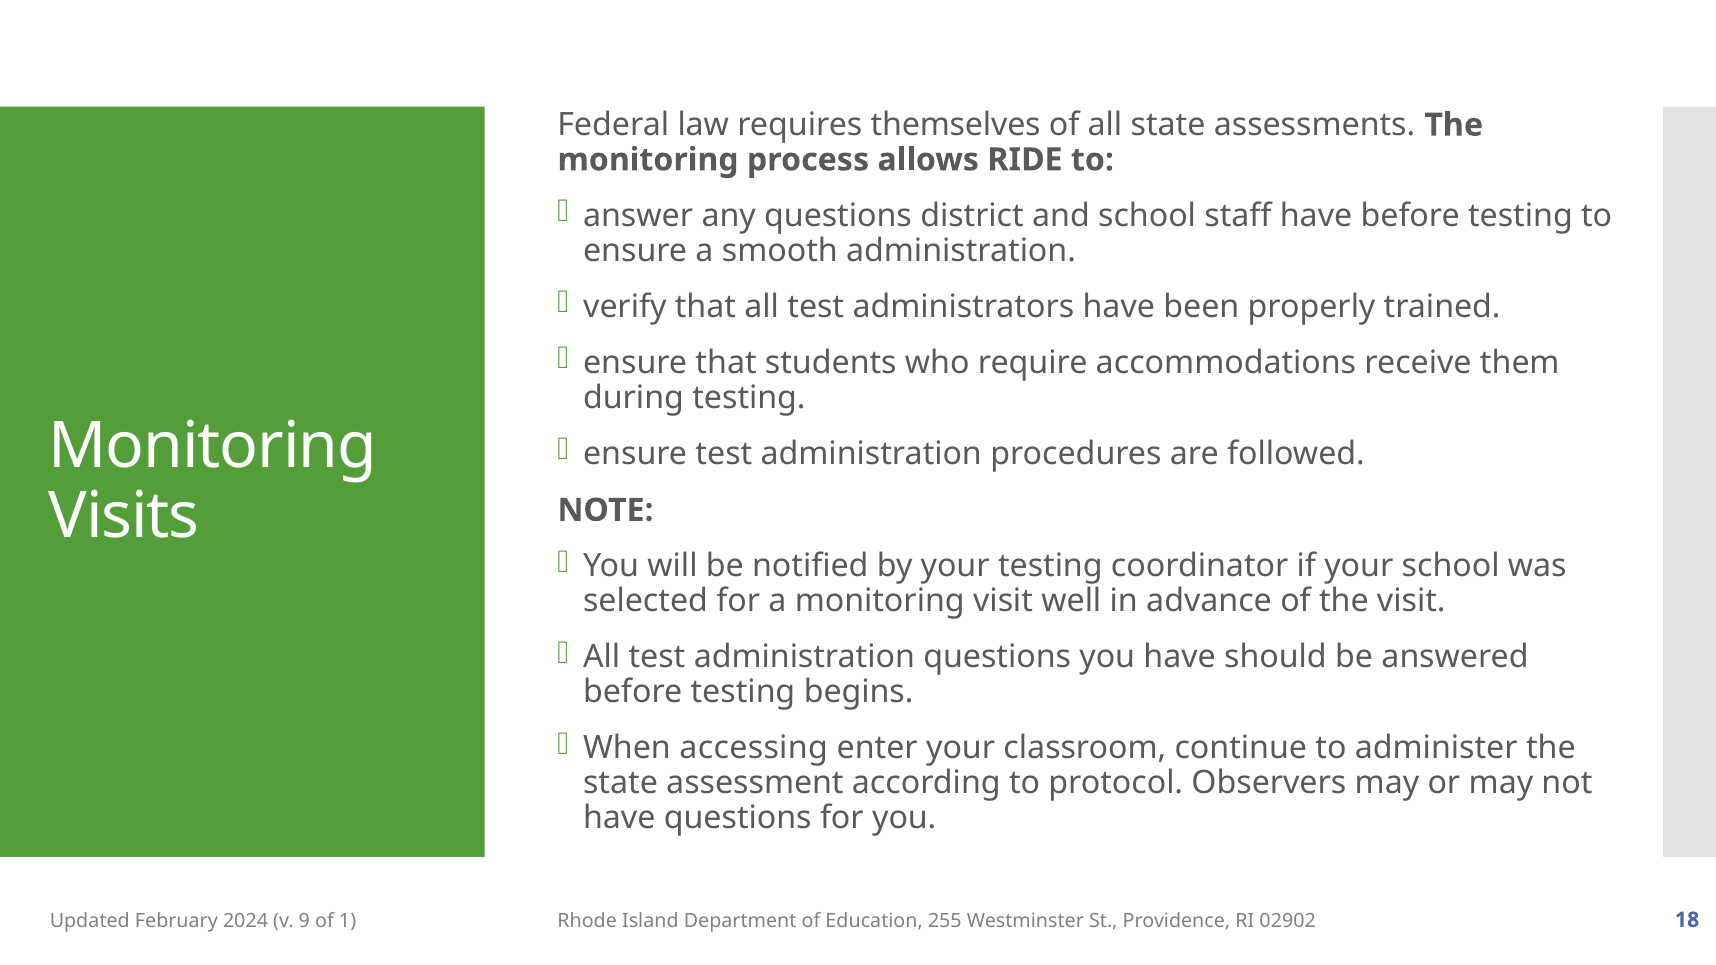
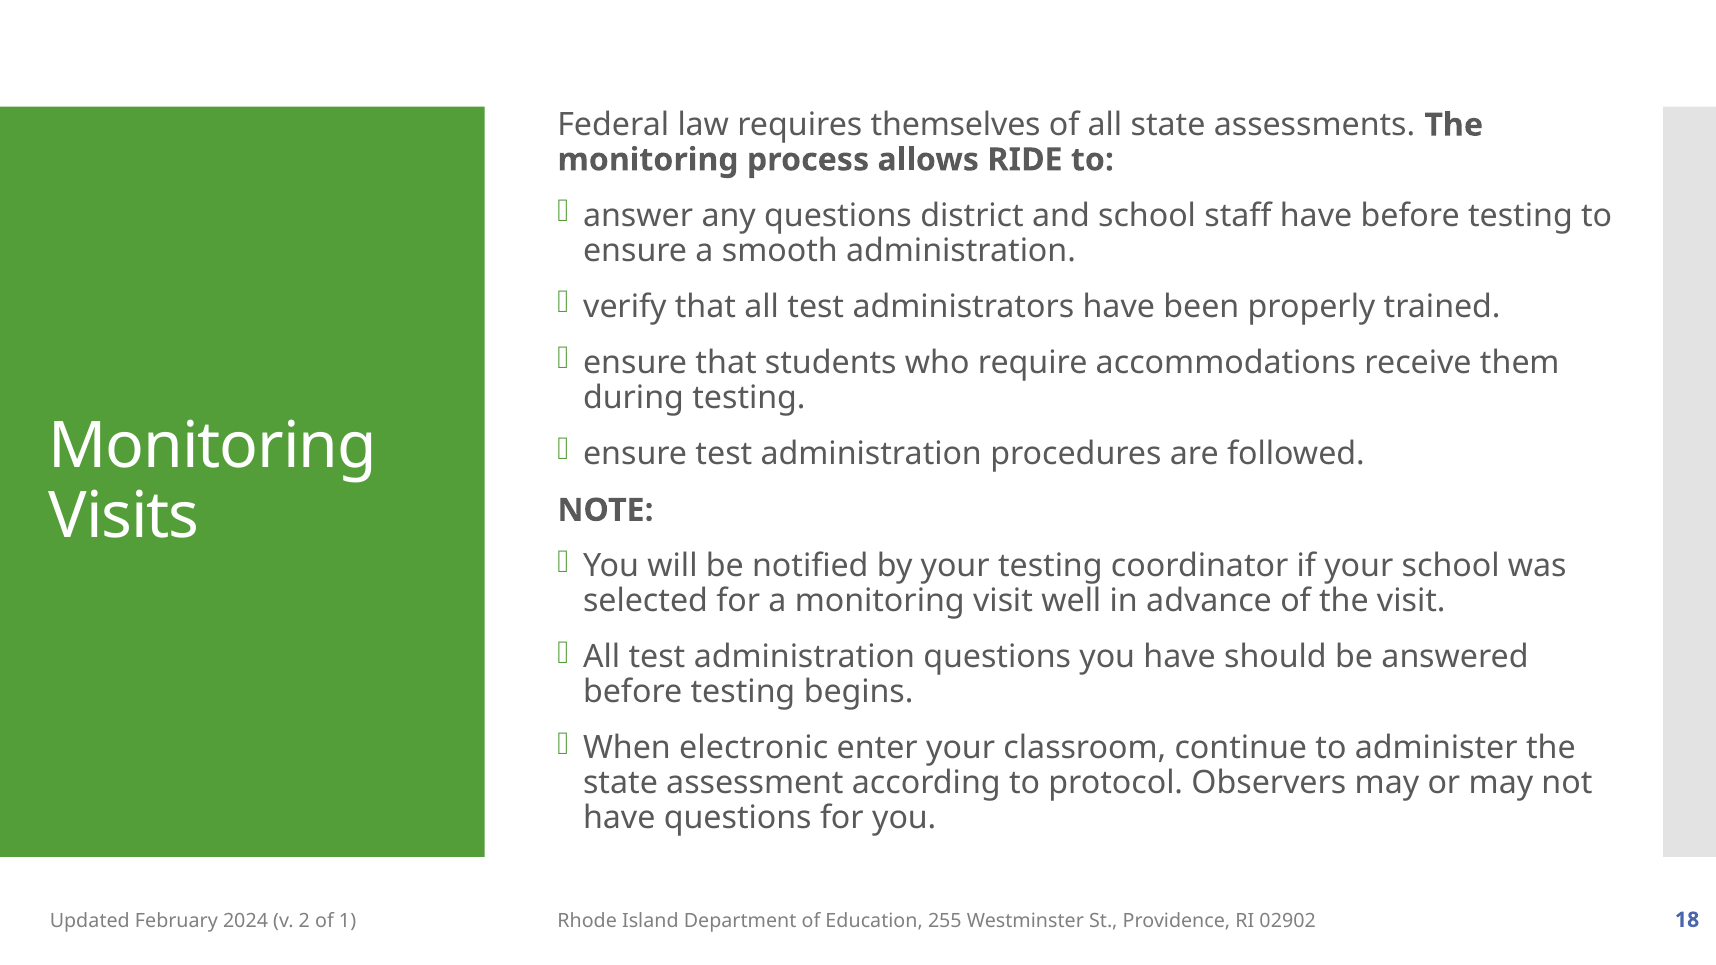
accessing: accessing -> electronic
9: 9 -> 2
